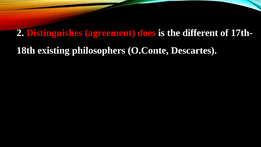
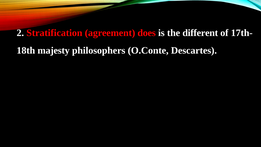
Distinguishes: Distinguishes -> Stratification
existing: existing -> majesty
